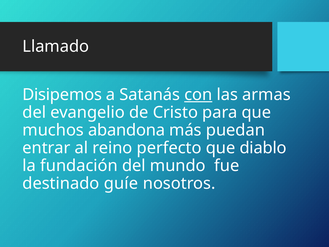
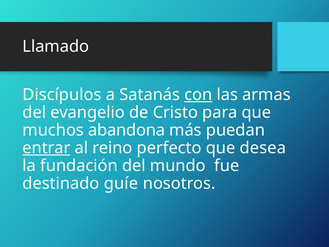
Disipemos: Disipemos -> Discípulos
entrar underline: none -> present
diablo: diablo -> desea
